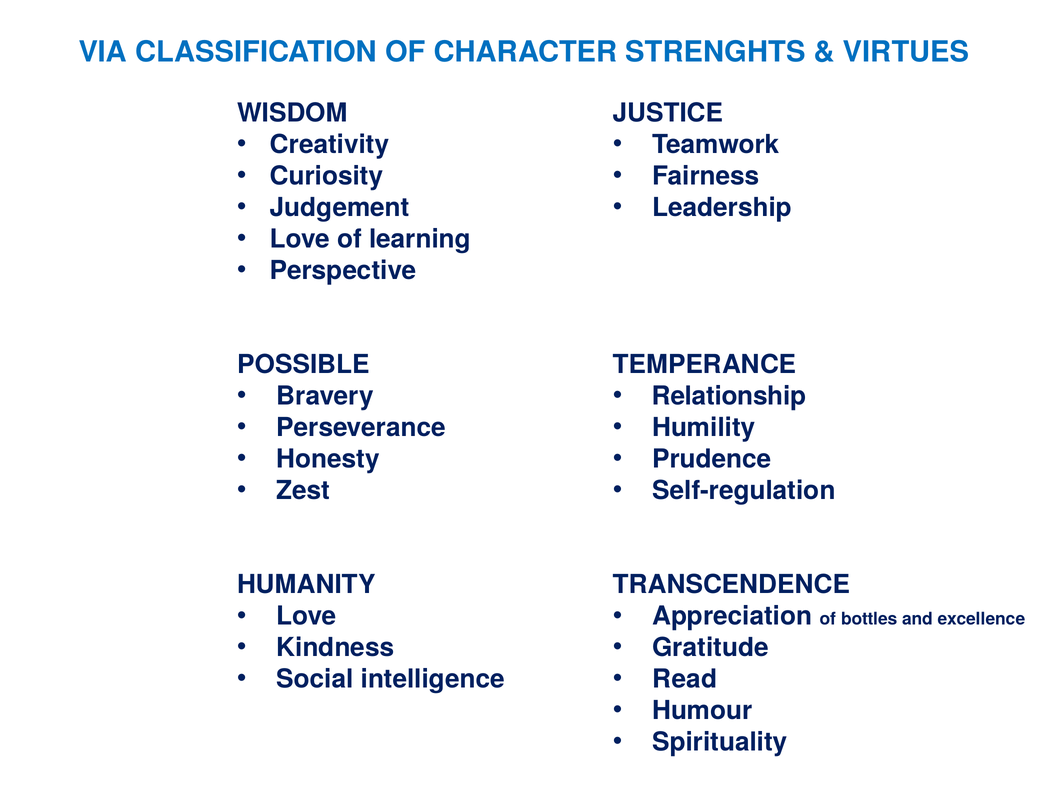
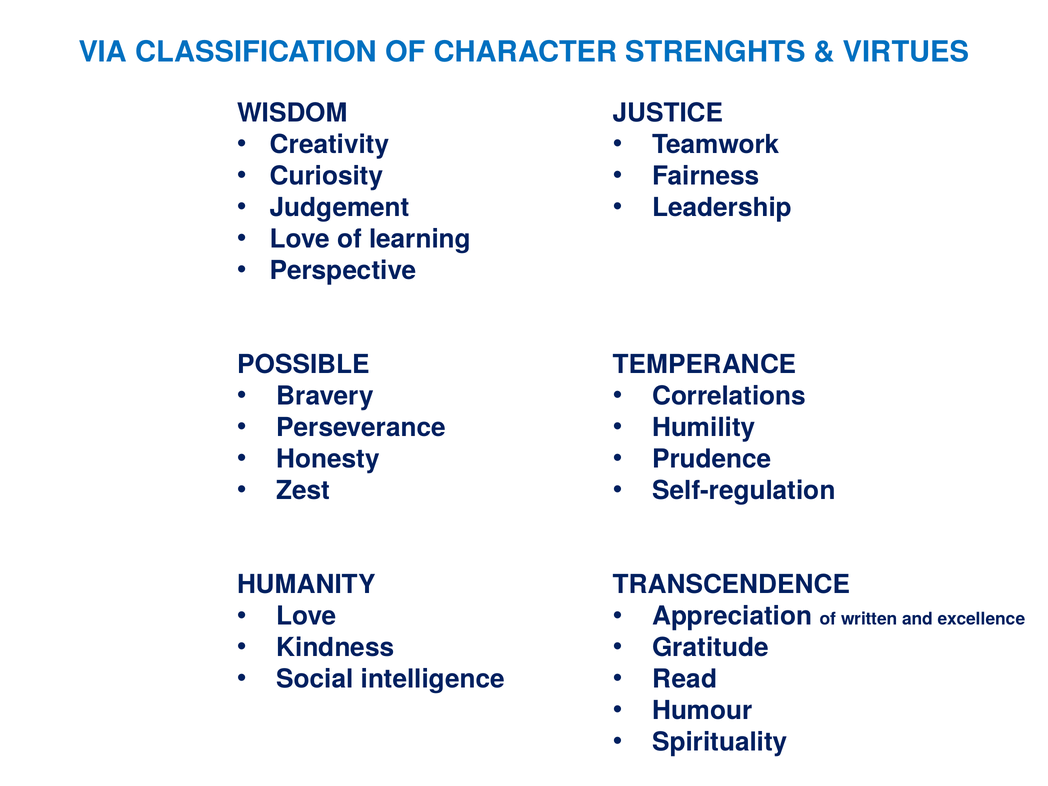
Relationship: Relationship -> Correlations
bottles: bottles -> written
